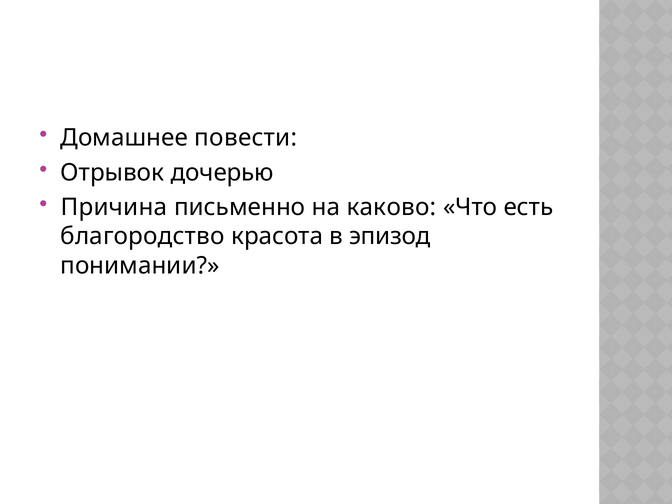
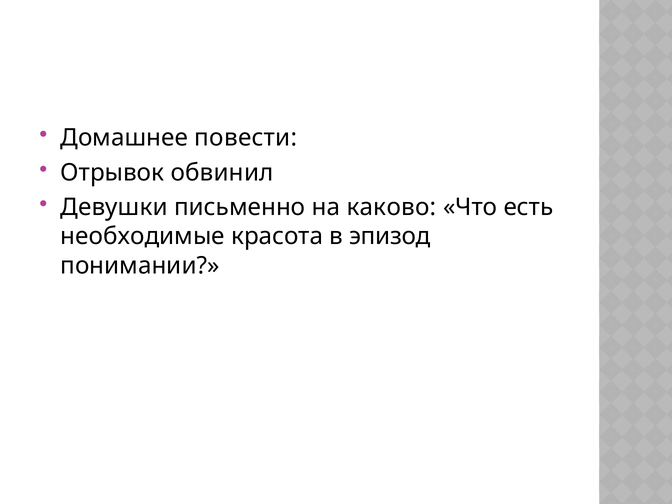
дочерью: дочерью -> обвинил
Причина: Причина -> Девушки
благородство: благородство -> необходимые
